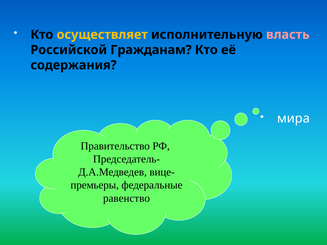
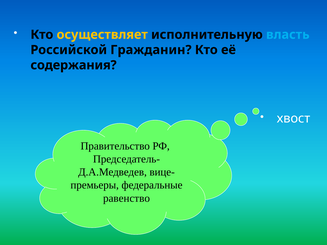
власть colour: pink -> light blue
Гражданам: Гражданам -> Гражданин
мира: мира -> хвост
